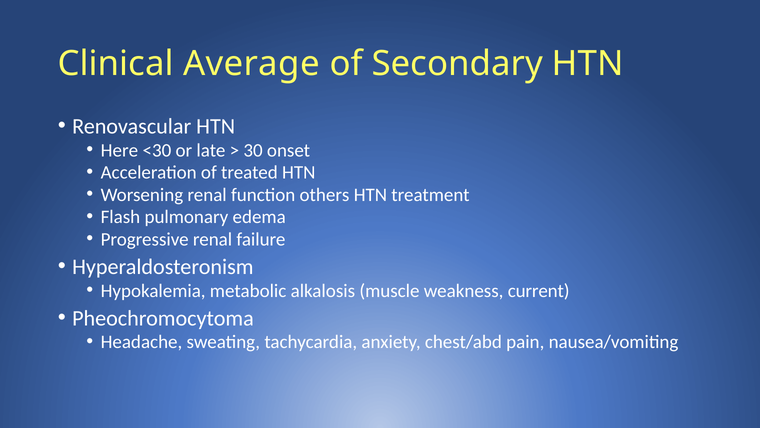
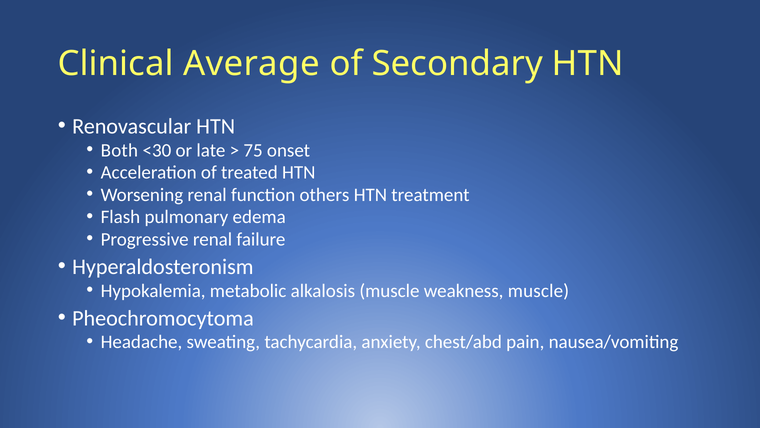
Here: Here -> Both
30: 30 -> 75
weakness current: current -> muscle
